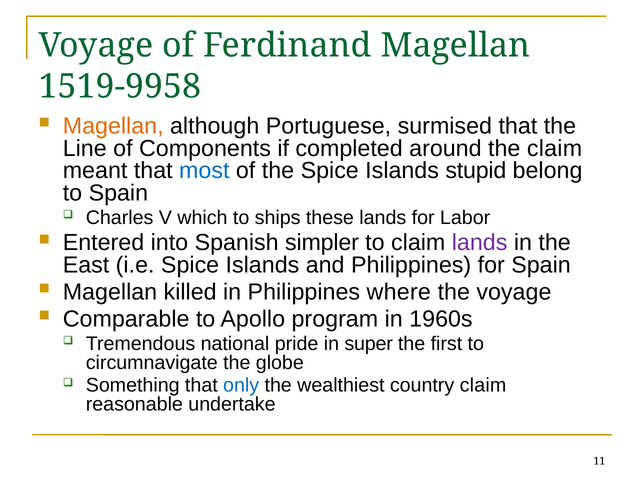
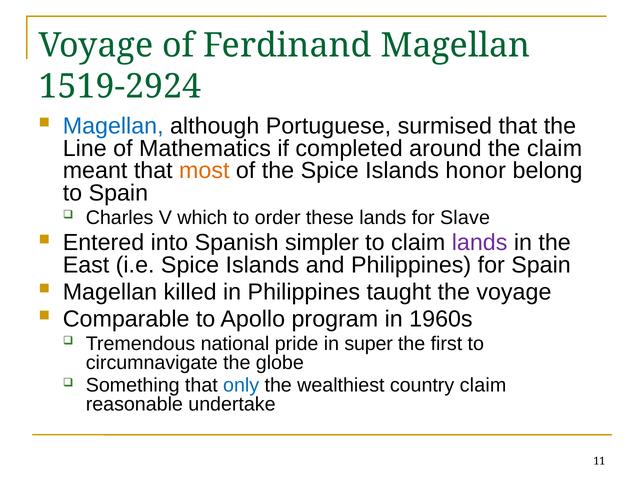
1519-9958: 1519-9958 -> 1519-2924
Magellan at (113, 126) colour: orange -> blue
Components: Components -> Mathematics
most colour: blue -> orange
stupid: stupid -> honor
ships: ships -> order
Labor: Labor -> Slave
where: where -> taught
